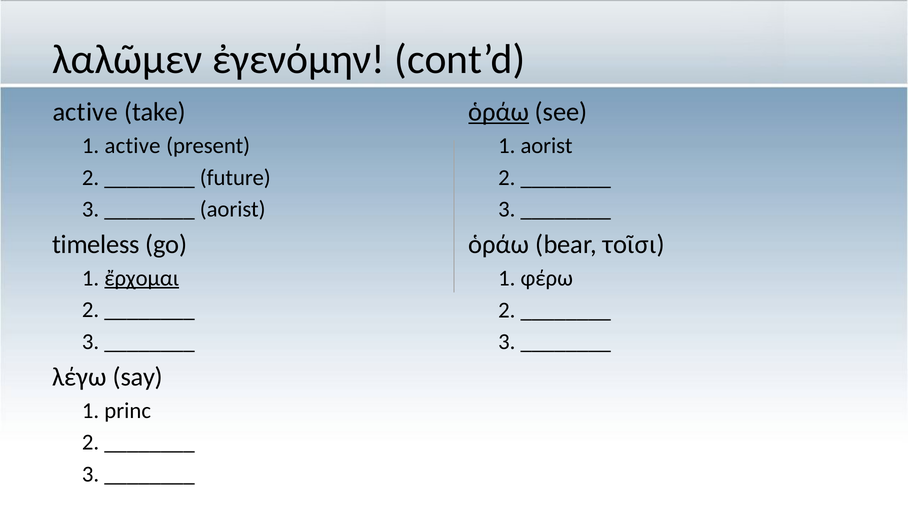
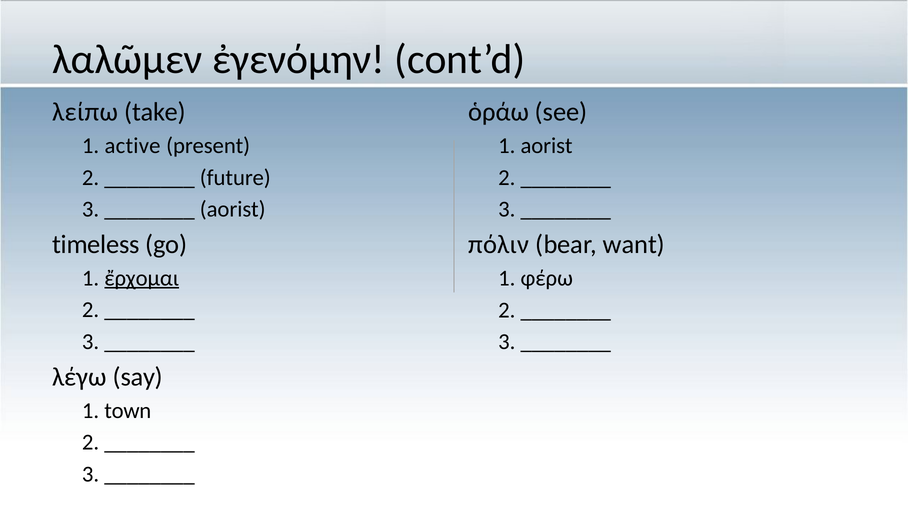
active at (85, 112): active -> λείπω
ὁράω at (499, 112) underline: present -> none
ὁράω at (499, 244): ὁράω -> πόλιν
τοῖσι: τοῖσι -> want
princ: princ -> town
